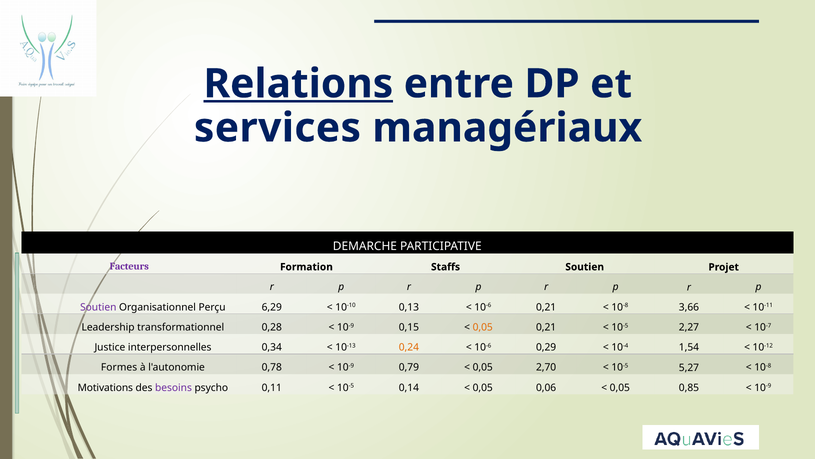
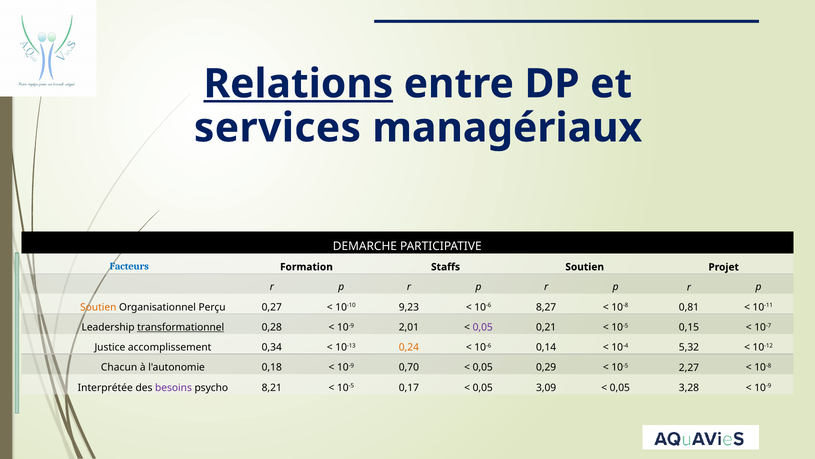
Facteurs colour: purple -> blue
Soutien at (98, 307) colour: purple -> orange
6,29: 6,29 -> 0,27
0,13: 0,13 -> 9,23
10-6 0,21: 0,21 -> 8,27
3,66: 3,66 -> 0,81
transformationnel underline: none -> present
0,15: 0,15 -> 2,01
0,05 at (483, 327) colour: orange -> purple
2,27: 2,27 -> 0,15
interpersonnelles: interpersonnelles -> accomplissement
0,29: 0,29 -> 0,14
1,54: 1,54 -> 5,32
Formes: Formes -> Chacun
0,78: 0,78 -> 0,18
0,79: 0,79 -> 0,70
2,70: 2,70 -> 0,29
5,27: 5,27 -> 2,27
Motivations: Motivations -> Interprétée
0,11: 0,11 -> 8,21
0,14: 0,14 -> 0,17
0,06: 0,06 -> 3,09
0,85: 0,85 -> 3,28
